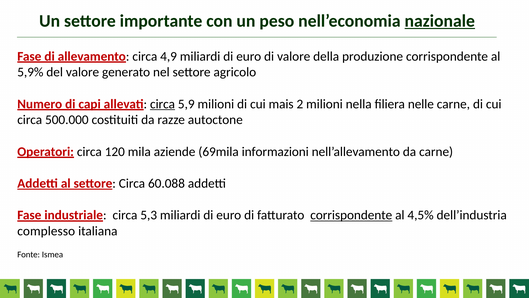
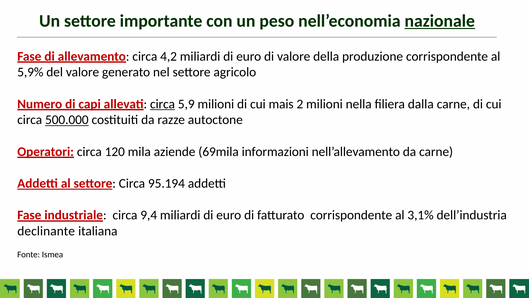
4,9: 4,9 -> 4,2
nelle: nelle -> dalla
500.000 underline: none -> present
60.088: 60.088 -> 95.194
5,3: 5,3 -> 9,4
corrispondente at (351, 215) underline: present -> none
4,5%: 4,5% -> 3,1%
complesso: complesso -> declinante
